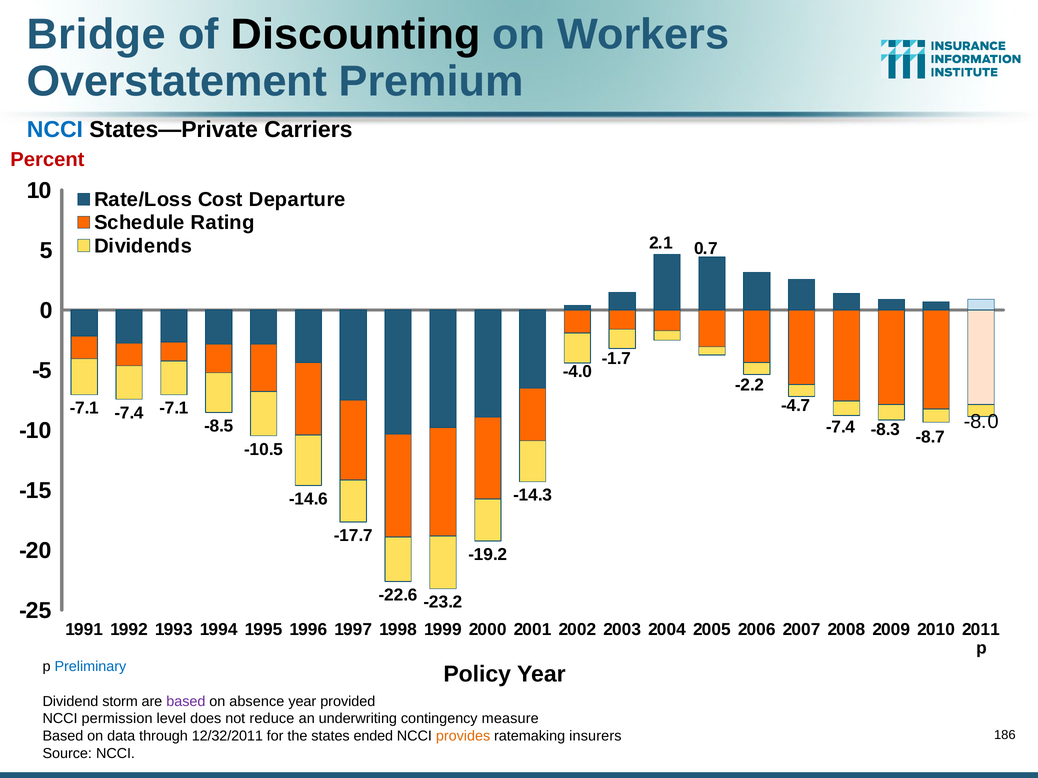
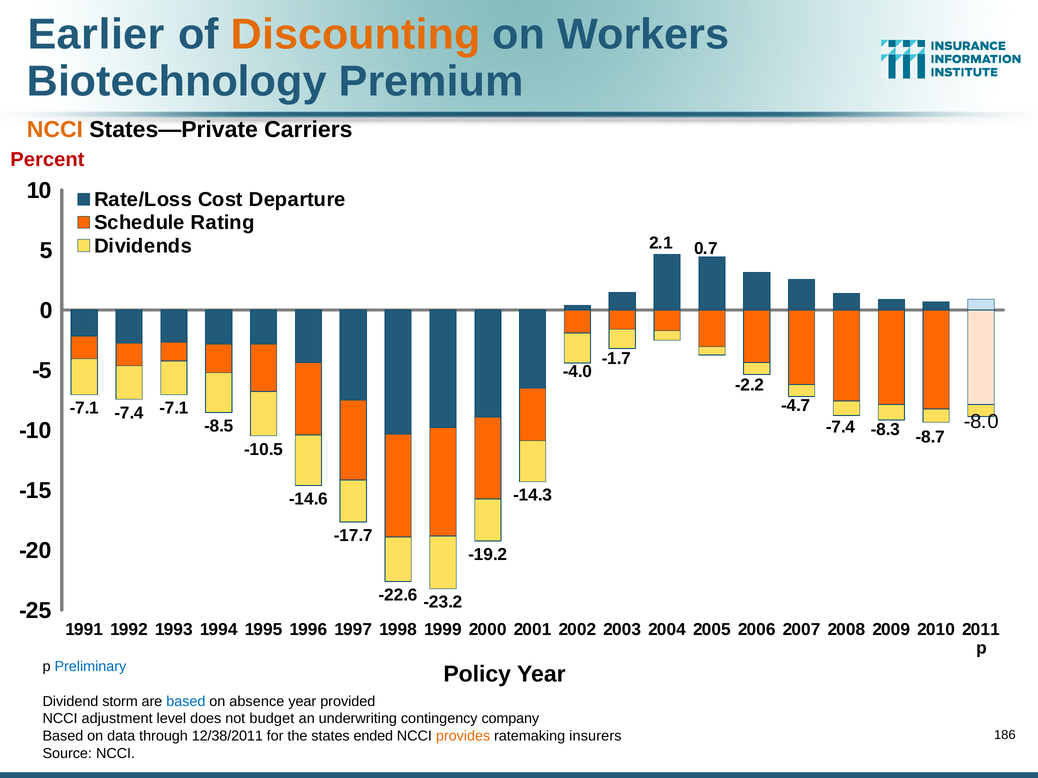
Bridge: Bridge -> Earlier
Discounting colour: black -> orange
Overstatement: Overstatement -> Biotechnology
NCCI at (55, 130) colour: blue -> orange
based at (186, 702) colour: purple -> blue
permission: permission -> adjustment
reduce: reduce -> budget
measure: measure -> company
12/32/2011: 12/32/2011 -> 12/38/2011
